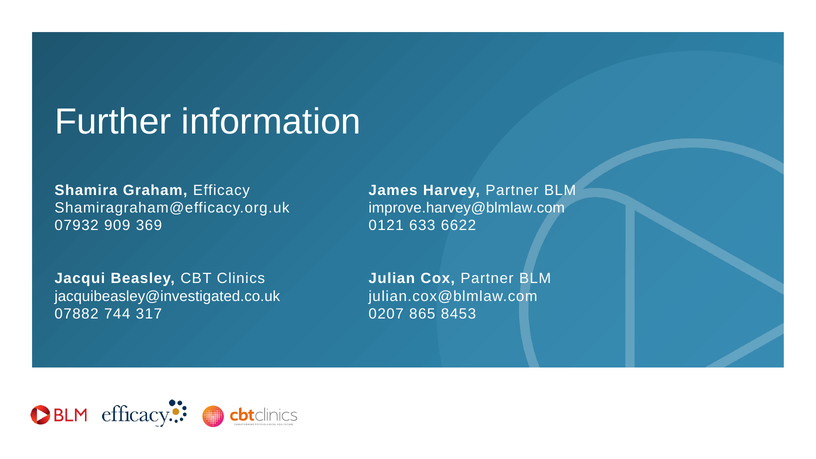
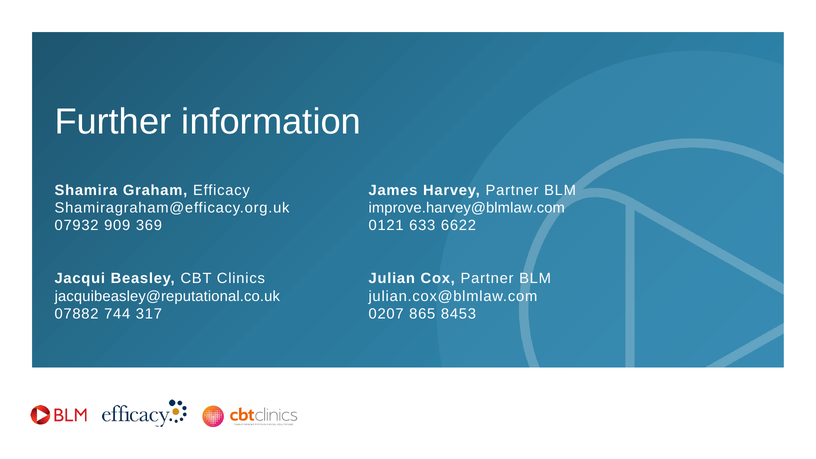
jacquibeasley@investigated.co.uk: jacquibeasley@investigated.co.uk -> jacquibeasley@reputational.co.uk
